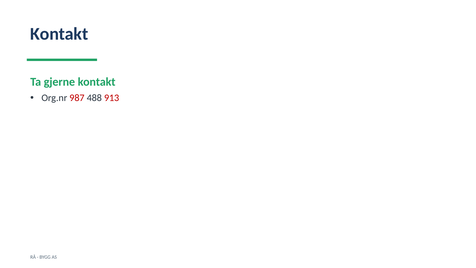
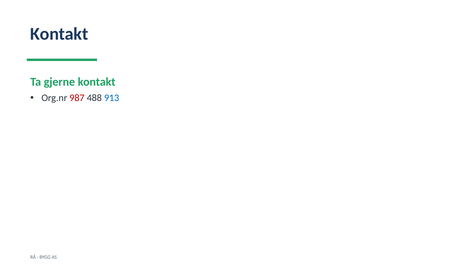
913 colour: red -> blue
